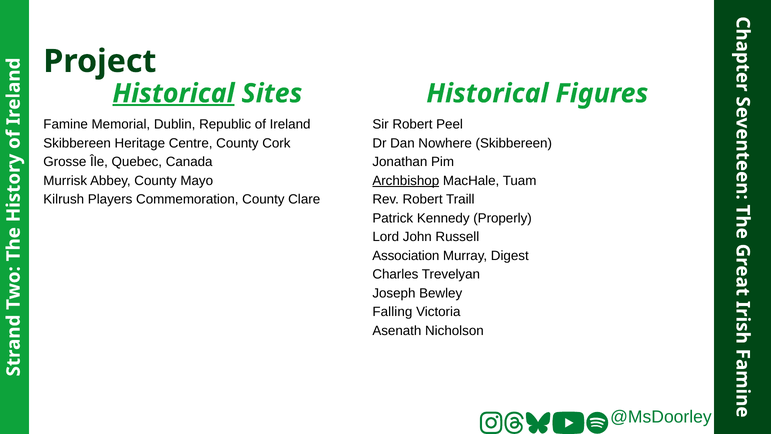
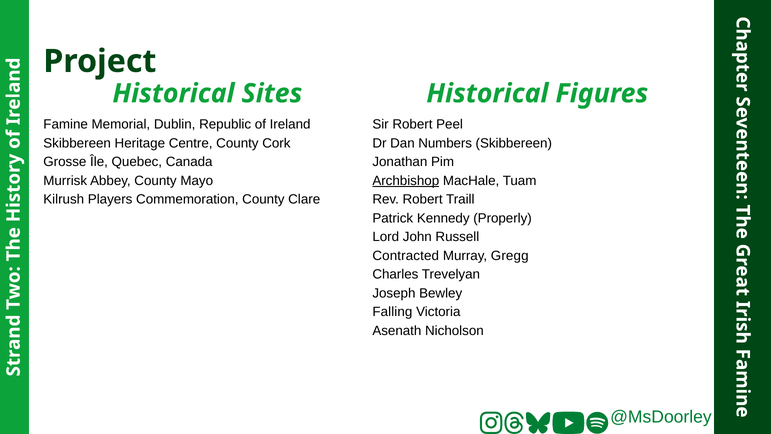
Historical at (173, 93) underline: present -> none
Nowhere: Nowhere -> Numbers
Association: Association -> Contracted
Digest: Digest -> Gregg
